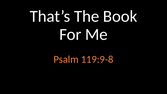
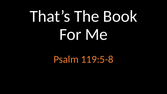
119:9-8: 119:9-8 -> 119:5-8
